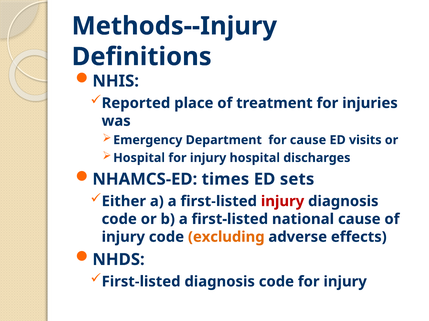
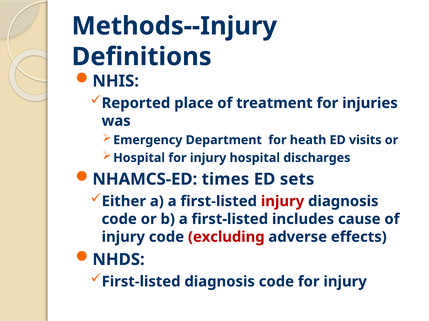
for cause: cause -> heath
national: national -> includes
excluding colour: orange -> red
